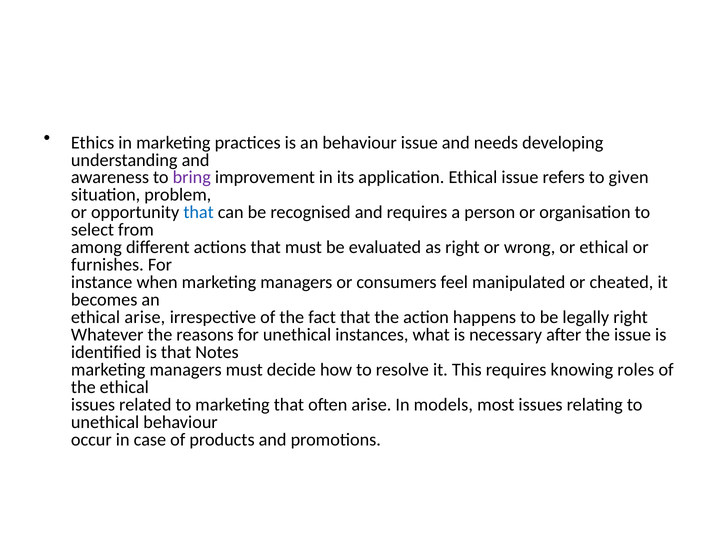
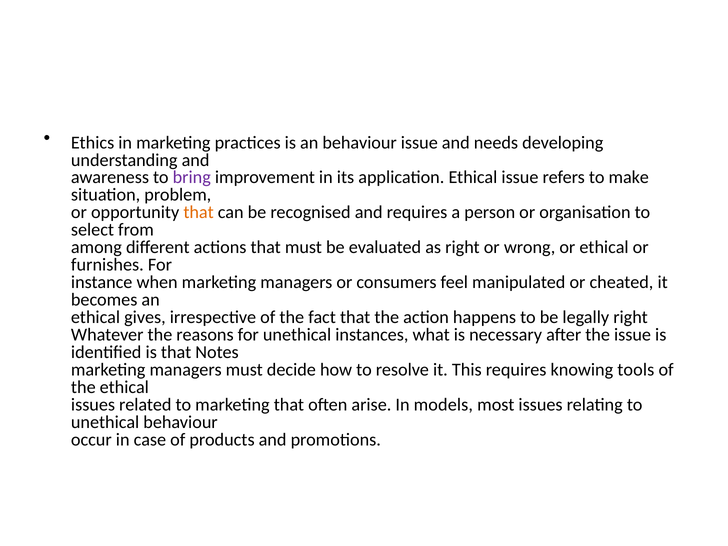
given: given -> make
that at (199, 212) colour: blue -> orange
ethical arise: arise -> gives
roles: roles -> tools
